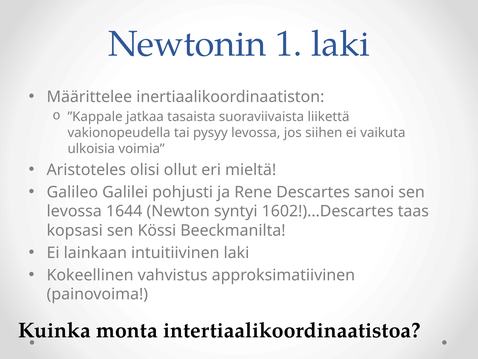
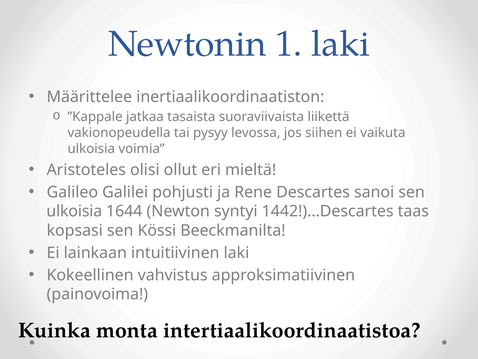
levossa at (74, 211): levossa -> ulkoisia
1602!)…Descartes: 1602!)…Descartes -> 1442!)…Descartes
